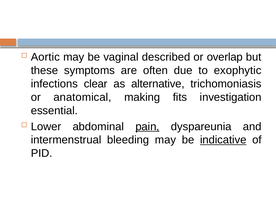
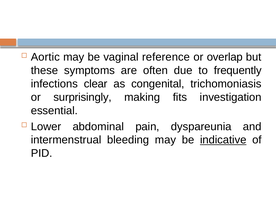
described: described -> reference
exophytic: exophytic -> frequently
alternative: alternative -> congenital
anatomical: anatomical -> surprisingly
pain underline: present -> none
